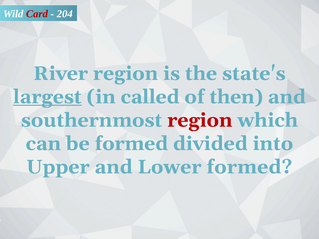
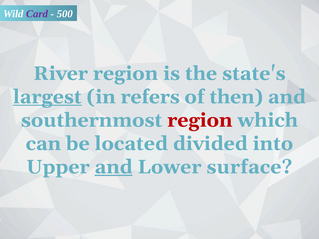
Card colour: red -> purple
204: 204 -> 500
called: called -> refers
be formed: formed -> located
and at (114, 167) underline: none -> present
Lower formed: formed -> surface
